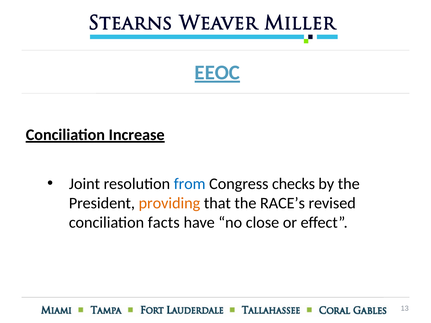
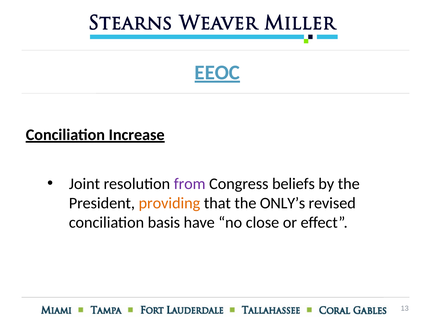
from colour: blue -> purple
checks: checks -> beliefs
RACE’s: RACE’s -> ONLY’s
facts: facts -> basis
